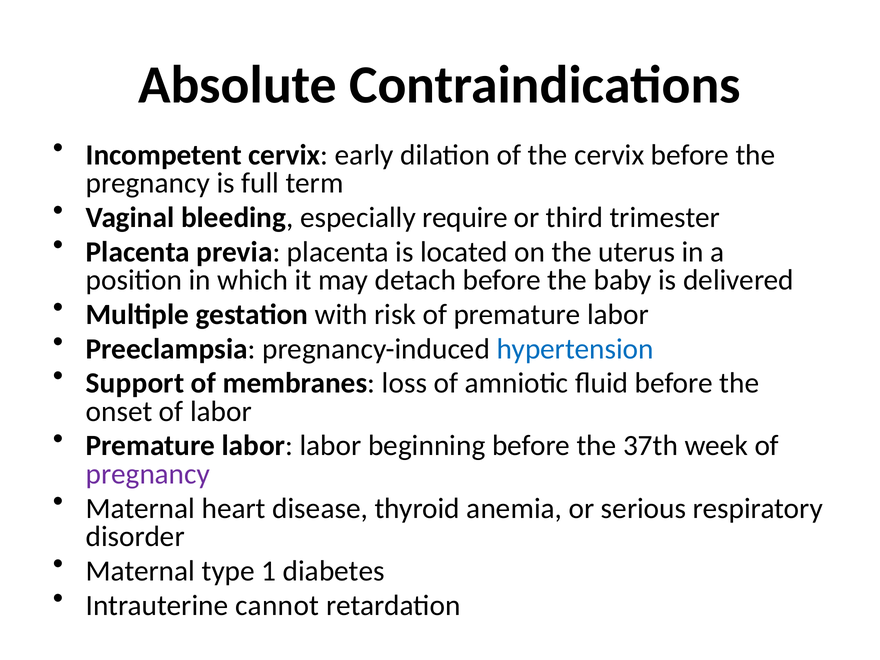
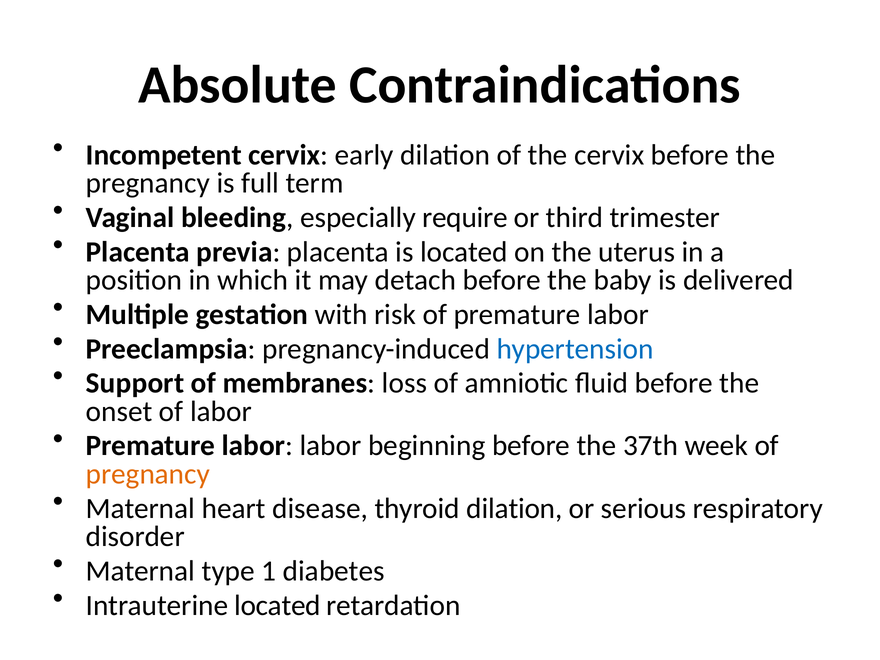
pregnancy at (148, 474) colour: purple -> orange
thyroid anemia: anemia -> dilation
Intrauterine cannot: cannot -> located
